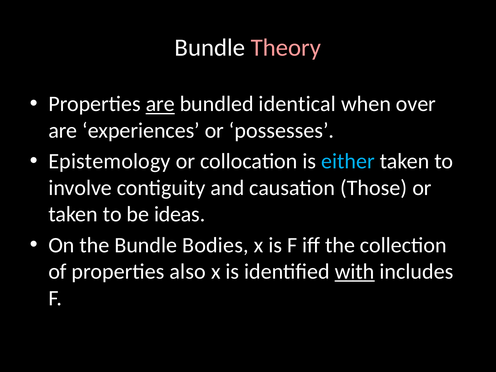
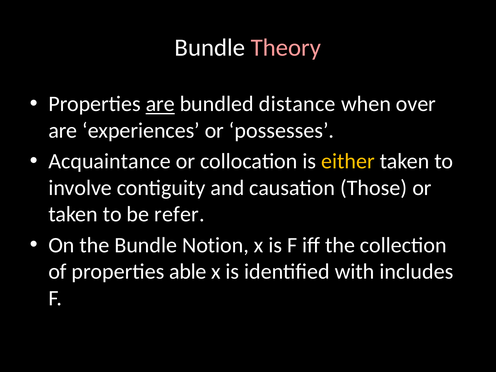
identical: identical -> distance
Epistemology: Epistemology -> Acquaintance
either colour: light blue -> yellow
ideas: ideas -> refer
Bodies: Bodies -> Notion
also: also -> able
with underline: present -> none
